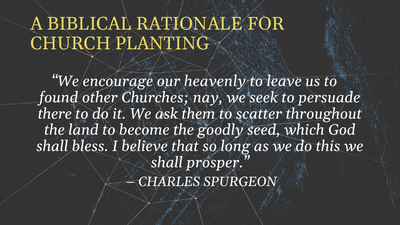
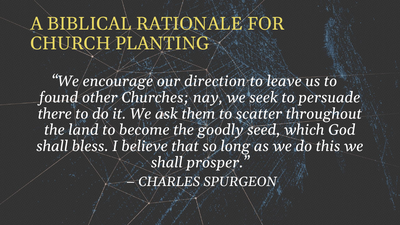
heavenly: heavenly -> direction
